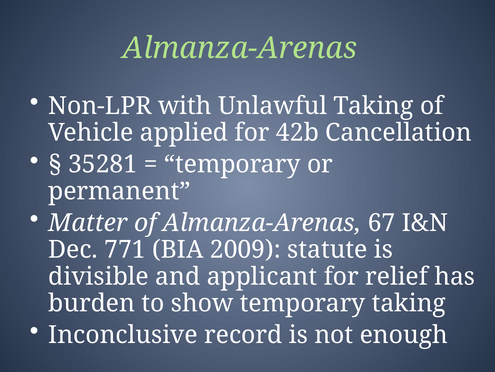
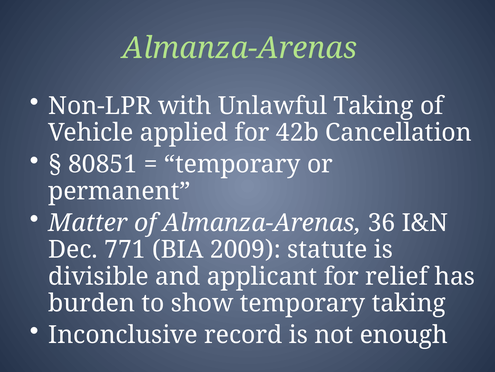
35281: 35281 -> 80851
67: 67 -> 36
